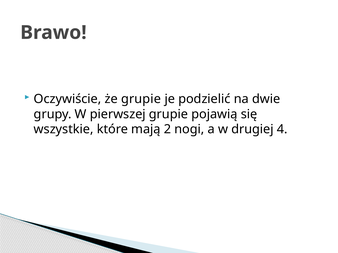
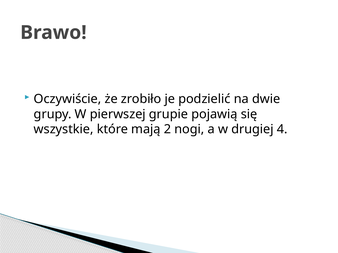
że grupie: grupie -> zrobiło
